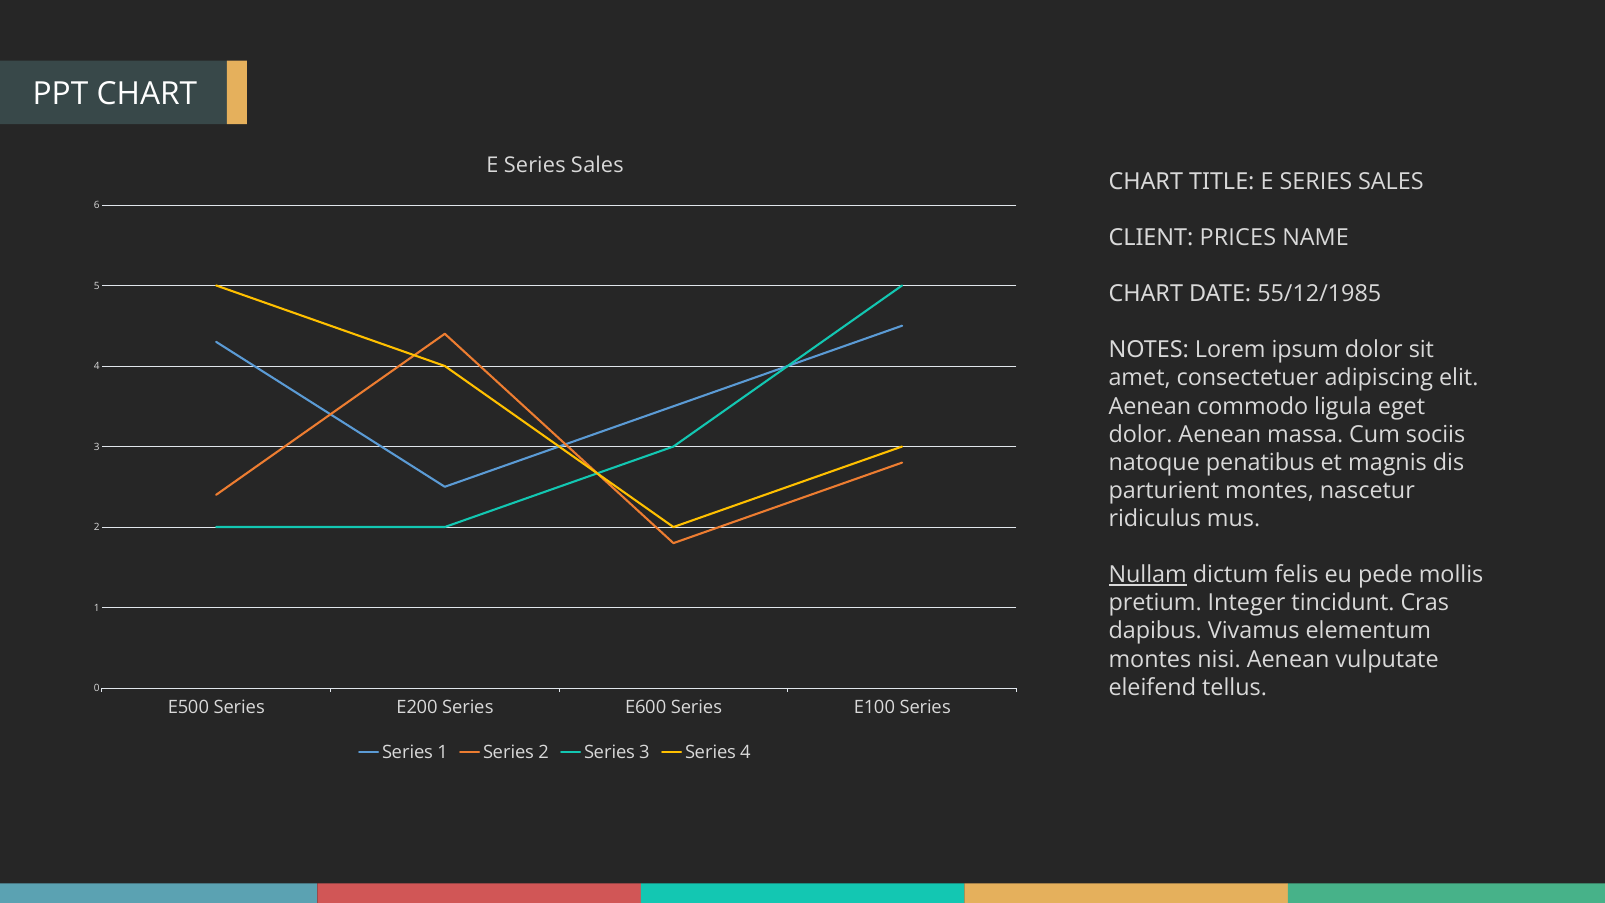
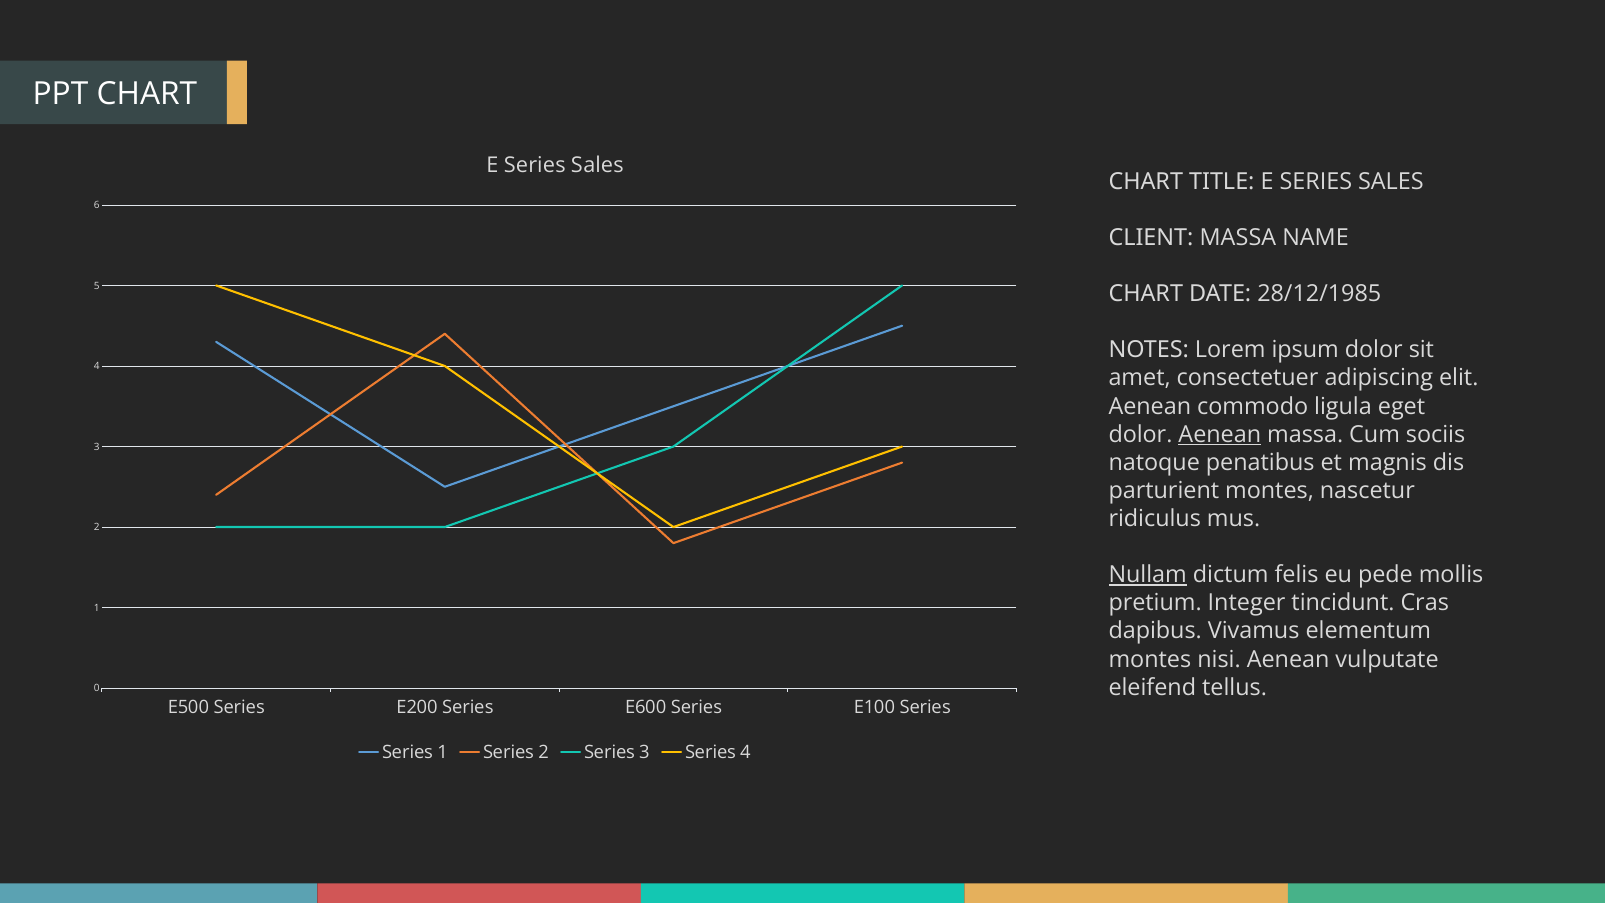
CLIENT PRICES: PRICES -> MASSA
55/12/1985: 55/12/1985 -> 28/12/1985
Aenean at (1220, 434) underline: none -> present
